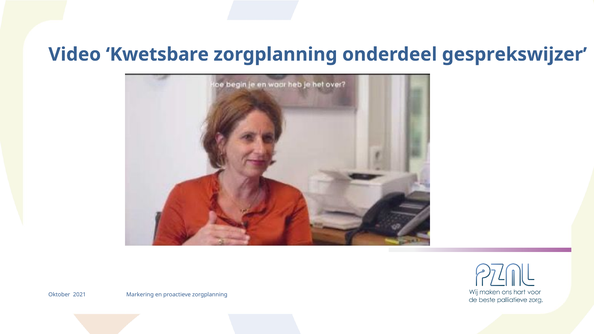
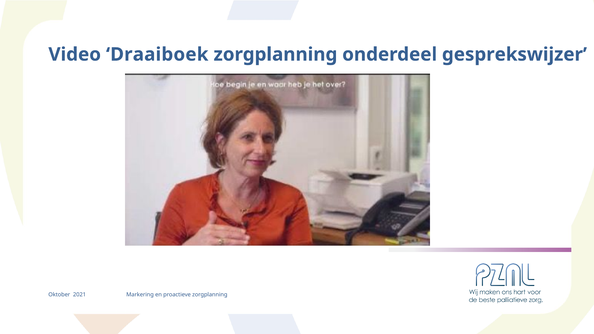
Kwetsbare: Kwetsbare -> Draaiboek
